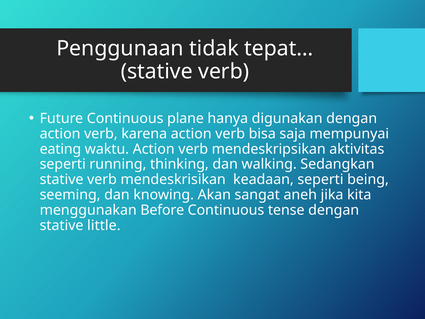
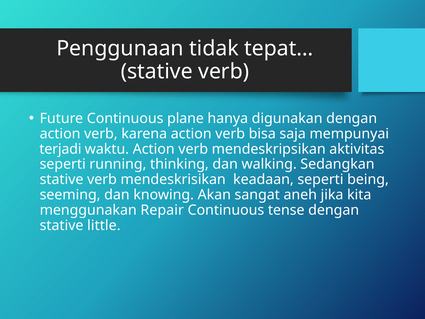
eating: eating -> terjadi
Before: Before -> Repair
